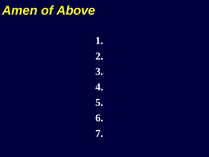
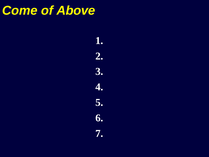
Amen: Amen -> Come
